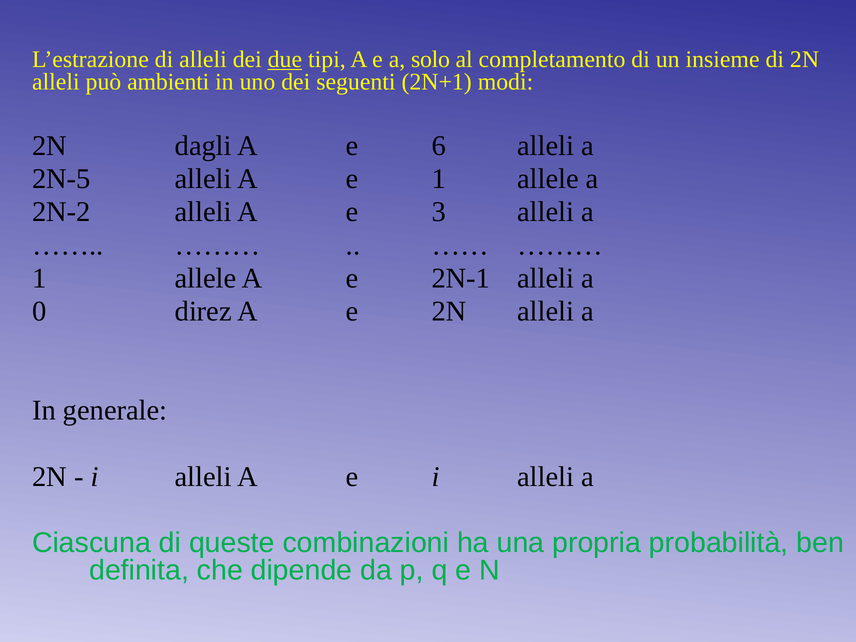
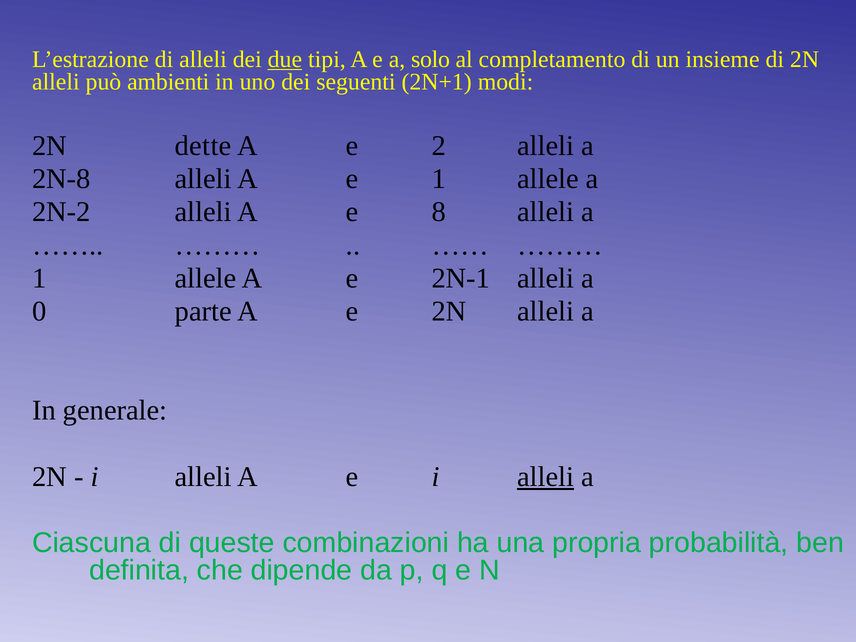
dagli: dagli -> dette
6: 6 -> 2
2N-5: 2N-5 -> 2N-8
3: 3 -> 8
direz: direz -> parte
alleli at (546, 477) underline: none -> present
